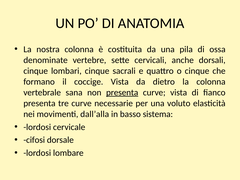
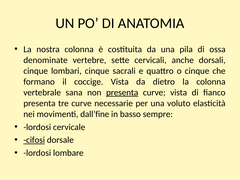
dall’alla: dall’alla -> dall’fine
sistema: sistema -> sempre
cifosi underline: none -> present
